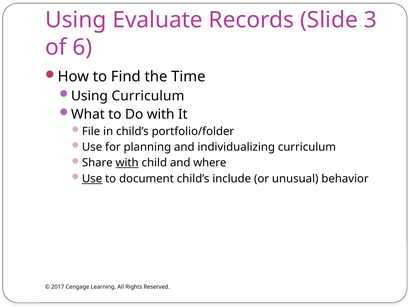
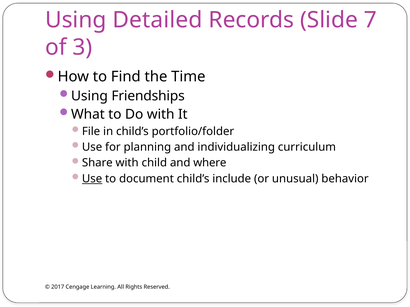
Evaluate: Evaluate -> Detailed
3: 3 -> 7
6: 6 -> 3
Using Curriculum: Curriculum -> Friendships
with at (127, 163) underline: present -> none
